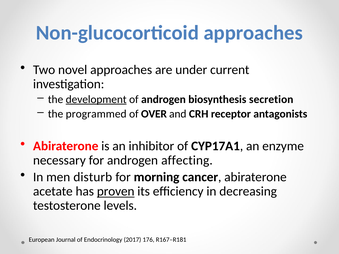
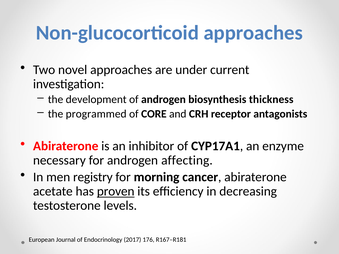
development underline: present -> none
secretion: secretion -> thickness
OVER: OVER -> CORE
disturb: disturb -> registry
